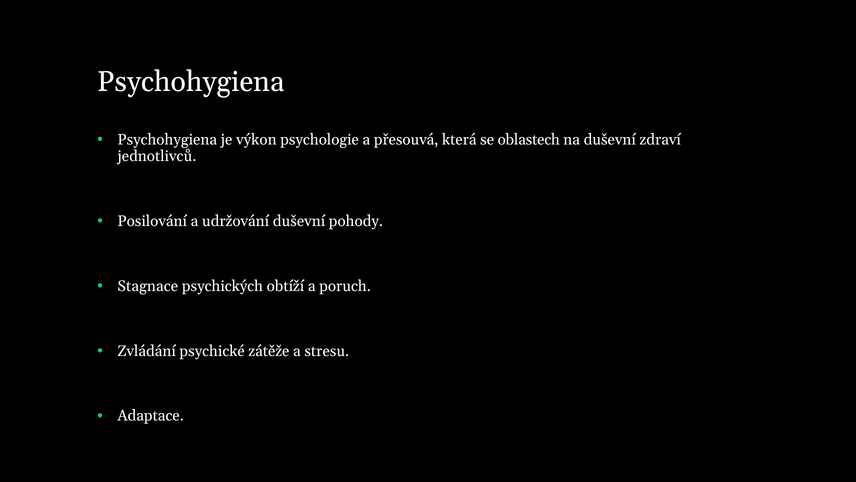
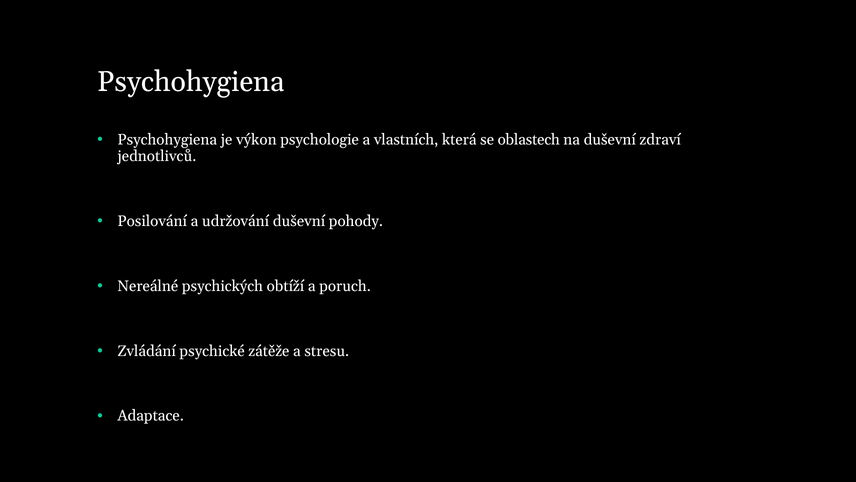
přesouvá: přesouvá -> vlastních
Stagnace: Stagnace -> Nereálné
